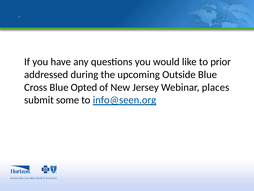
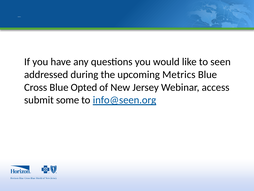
prior: prior -> seen
Outside: Outside -> Metrics
places: places -> access
